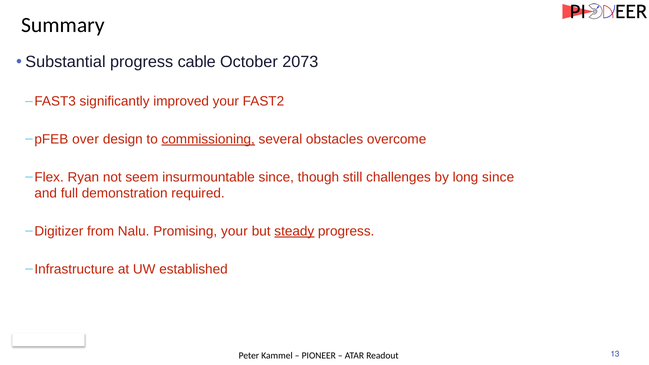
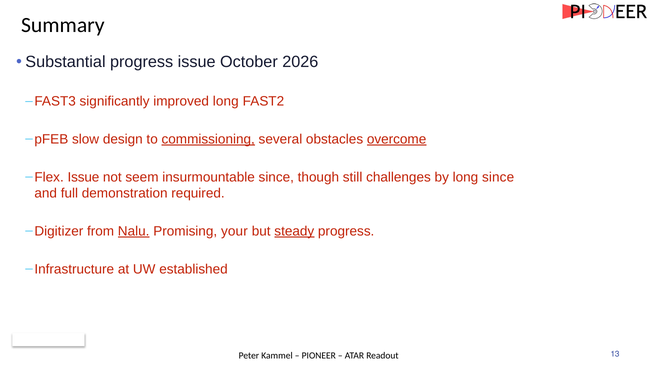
progress cable: cable -> issue
2073: 2073 -> 2026
improved your: your -> long
over: over -> slow
overcome underline: none -> present
Flex Ryan: Ryan -> Issue
Nalu underline: none -> present
